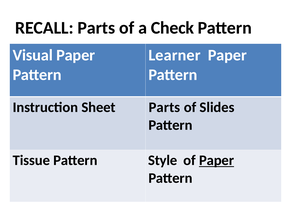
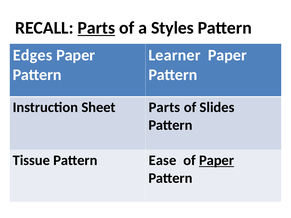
Parts at (96, 28) underline: none -> present
Check: Check -> Styles
Visual: Visual -> Edges
Style: Style -> Ease
